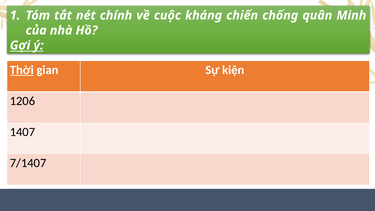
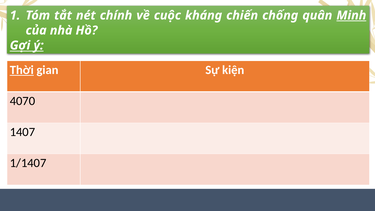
Minh underline: none -> present
1206: 1206 -> 4070
7/1407: 7/1407 -> 1/1407
